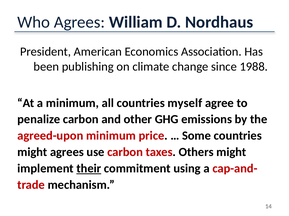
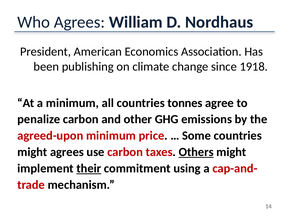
1988: 1988 -> 1918
myself: myself -> tonnes
Others underline: none -> present
